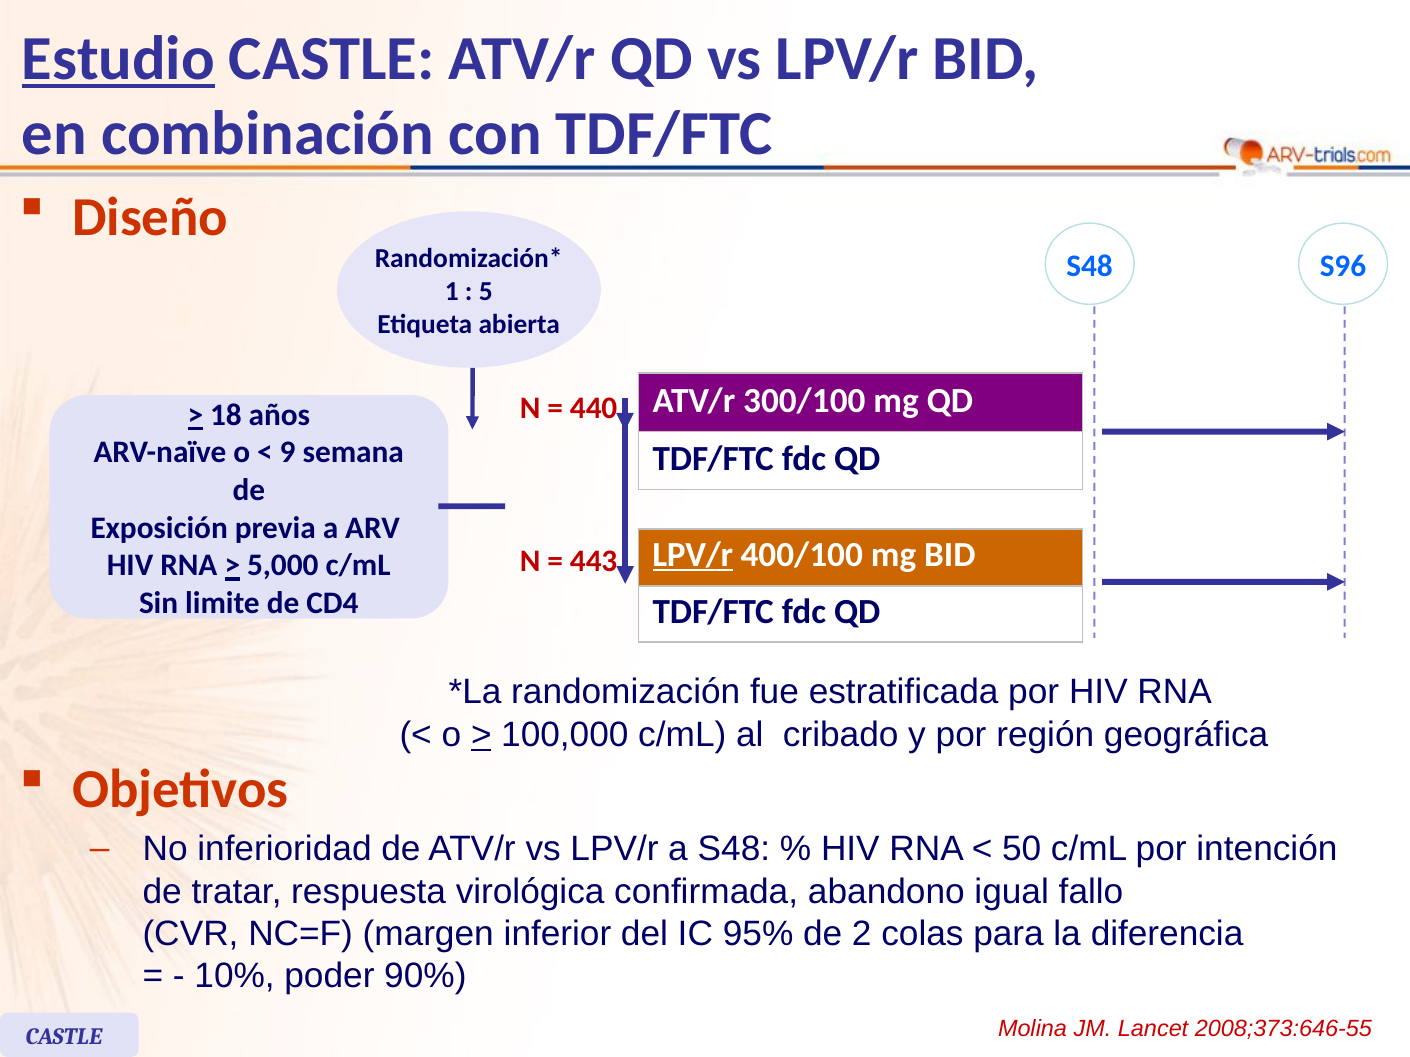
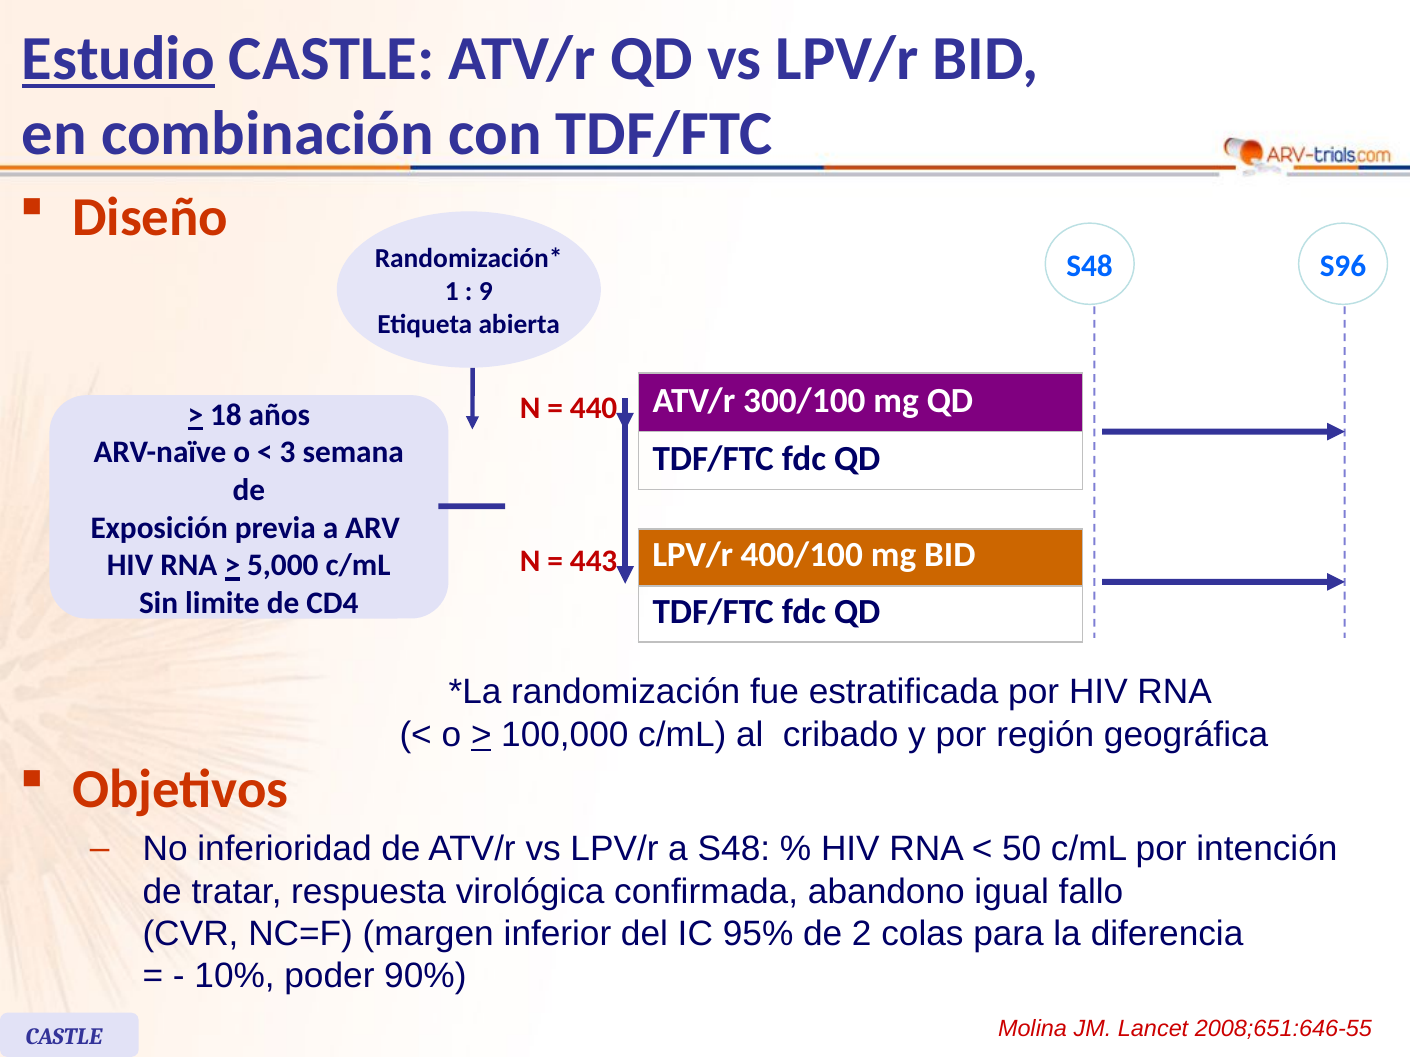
5: 5 -> 9
9: 9 -> 3
LPV/r at (693, 555) underline: present -> none
2008;373:646-55: 2008;373:646-55 -> 2008;651:646-55
